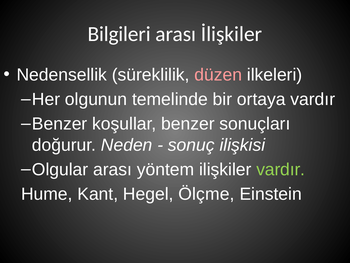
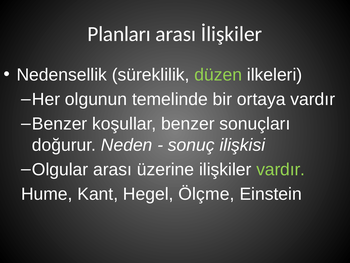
Bilgileri: Bilgileri -> Planları
düzen colour: pink -> light green
yöntem: yöntem -> üzerine
